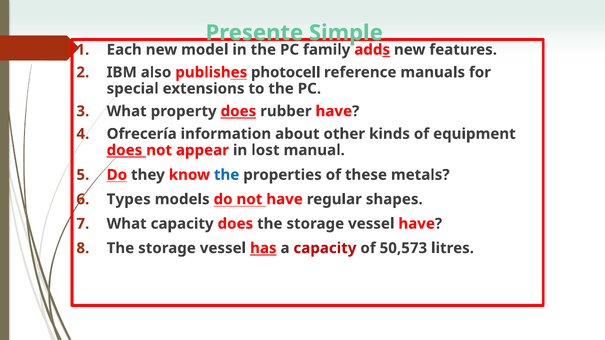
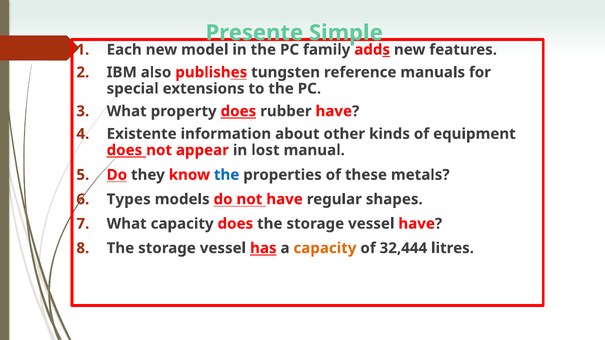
photocell: photocell -> tungsten
Ofrecería: Ofrecería -> Existente
capacity at (325, 248) colour: red -> orange
50,573: 50,573 -> 32,444
